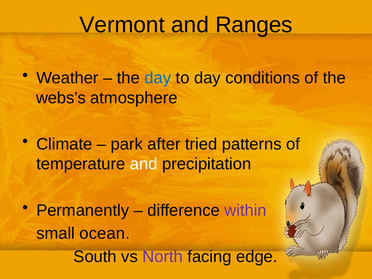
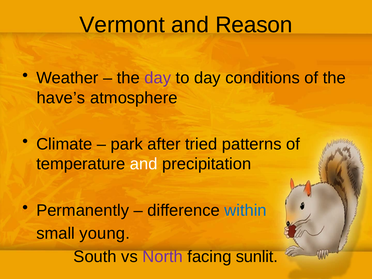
Ranges: Ranges -> Reason
day at (158, 78) colour: blue -> purple
webs’s: webs’s -> have’s
within colour: purple -> blue
ocean: ocean -> young
edge: edge -> sunlit
